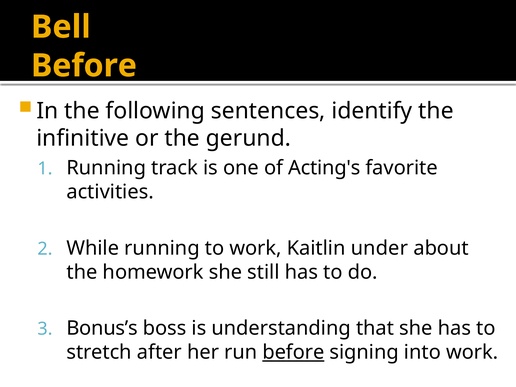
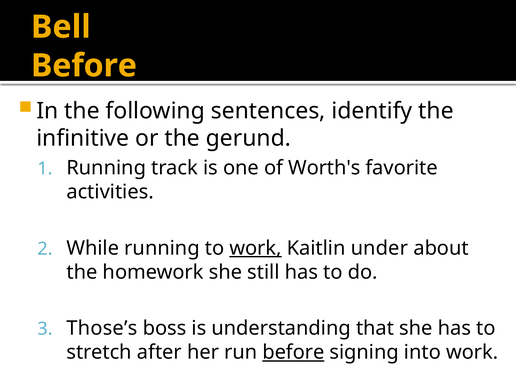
Acting's: Acting's -> Worth's
work at (255, 248) underline: none -> present
Bonus’s: Bonus’s -> Those’s
